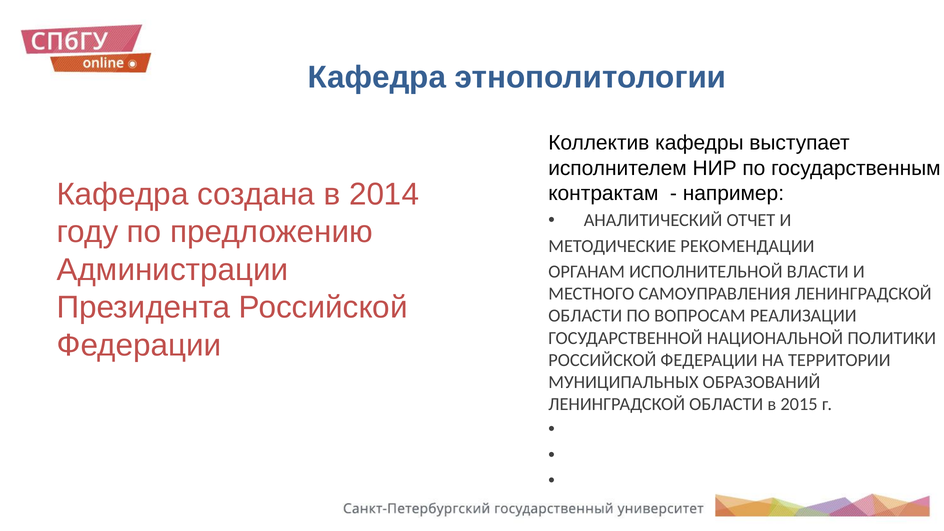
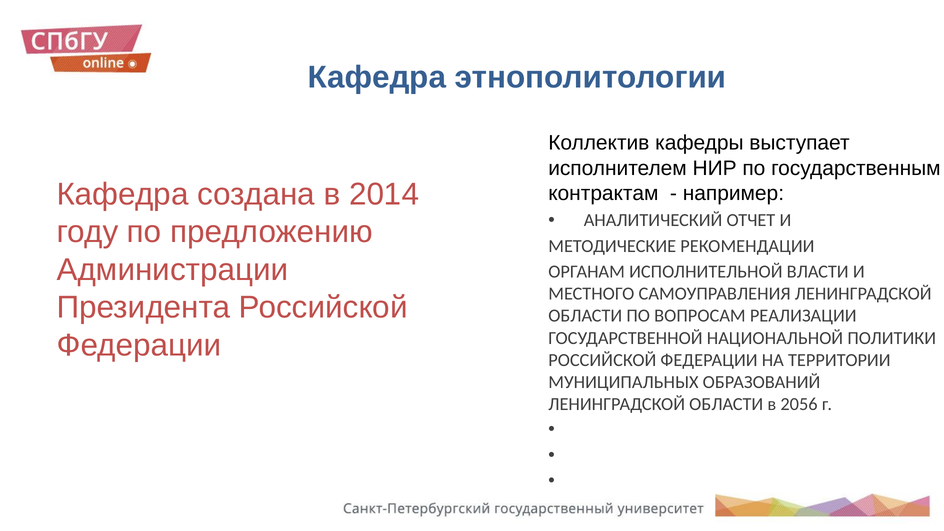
2015: 2015 -> 2056
